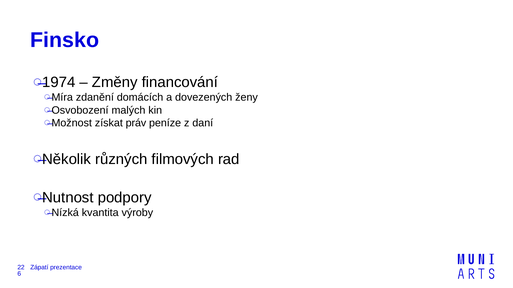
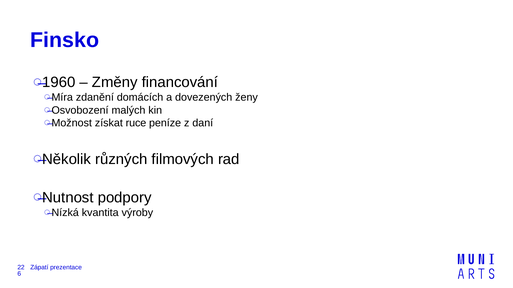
1974: 1974 -> 1960
práv: práv -> ruce
